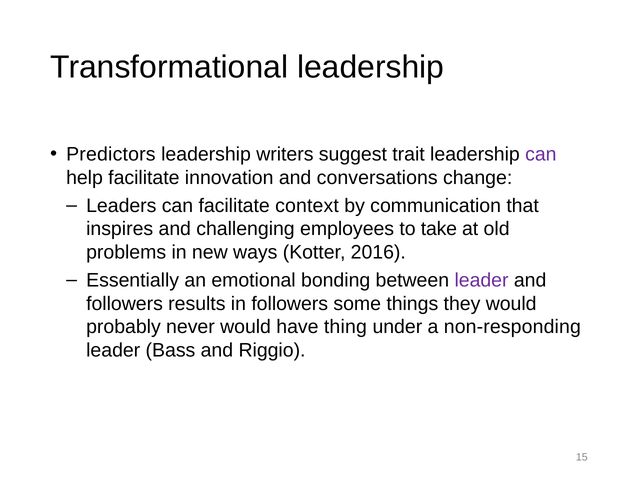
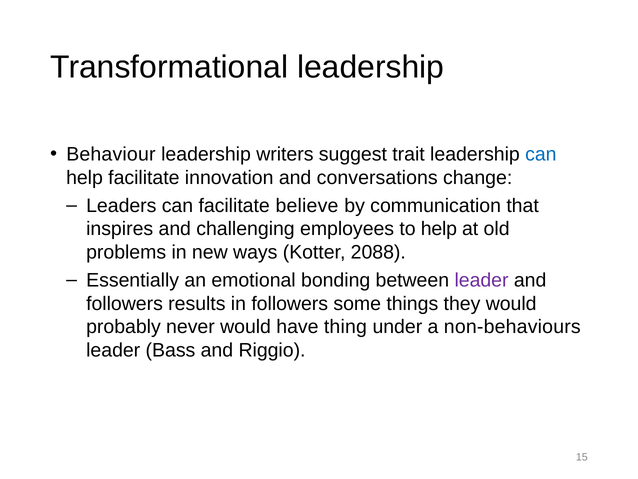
Predictors: Predictors -> Behaviour
can at (541, 154) colour: purple -> blue
context: context -> believe
to take: take -> help
2016: 2016 -> 2088
non-responding: non-responding -> non-behaviours
